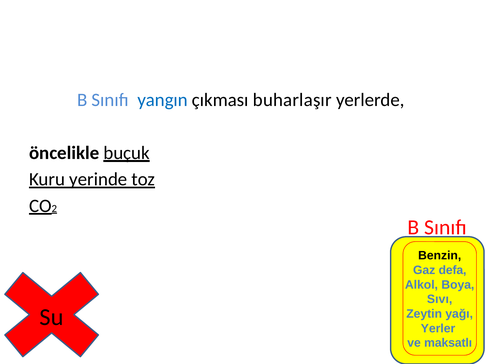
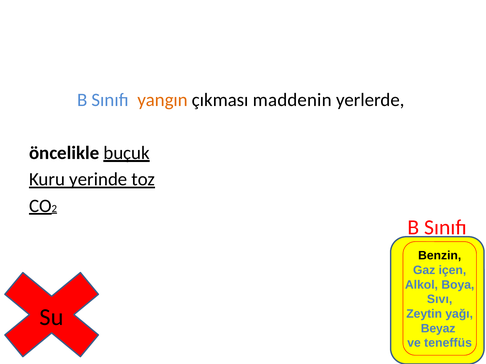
yangın colour: blue -> orange
buharlaşır: buharlaşır -> maddenin
defa: defa -> içen
Yerler: Yerler -> Beyaz
maksatlı: maksatlı -> teneffüs
